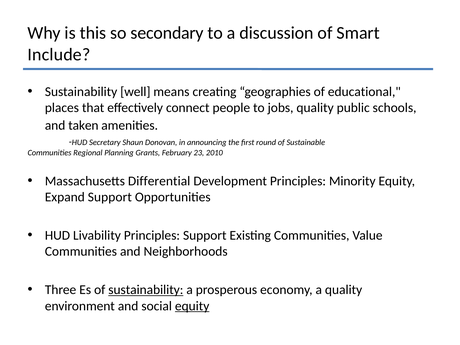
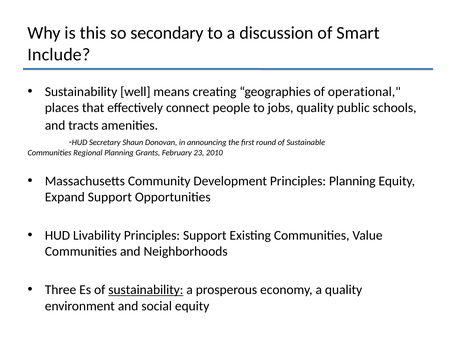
educational: educational -> operational
taken: taken -> tracts
Differential: Differential -> Community
Principles Minority: Minority -> Planning
equity at (192, 306) underline: present -> none
